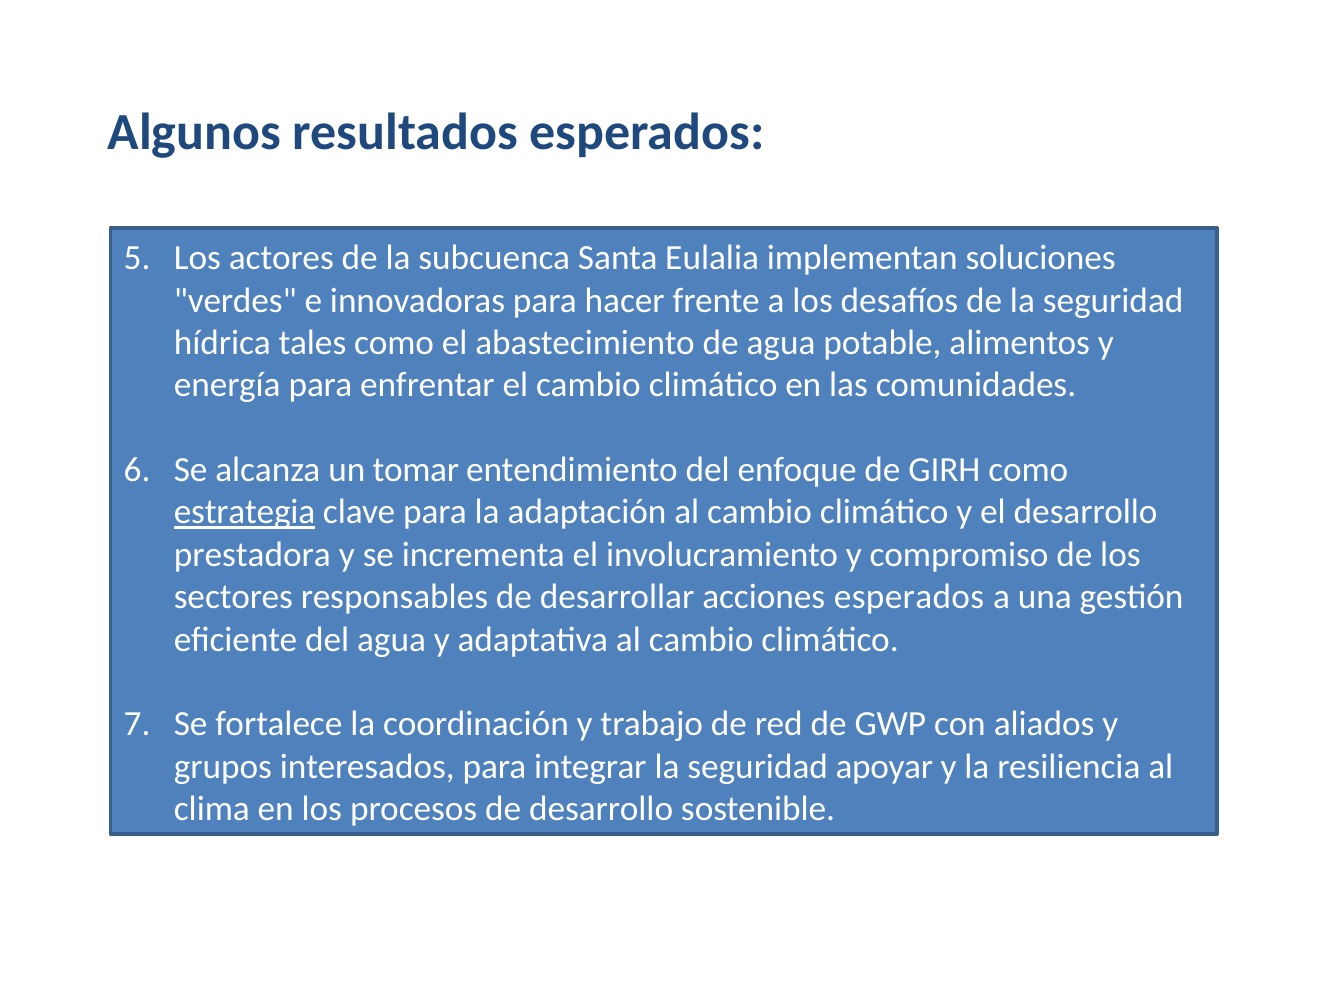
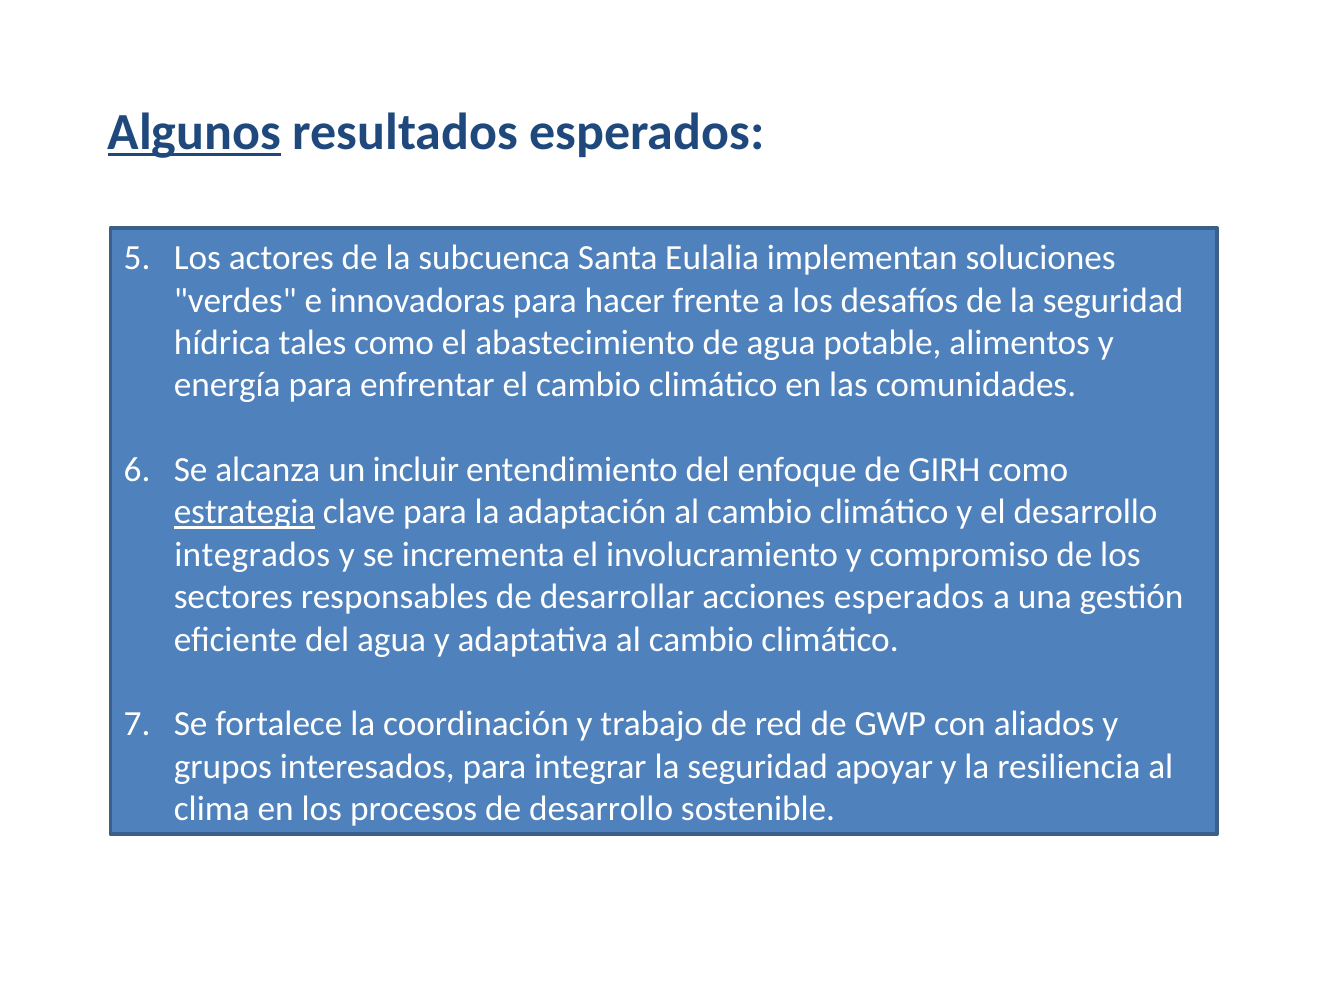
Algunos underline: none -> present
tomar: tomar -> incluir
prestadora: prestadora -> integrados
